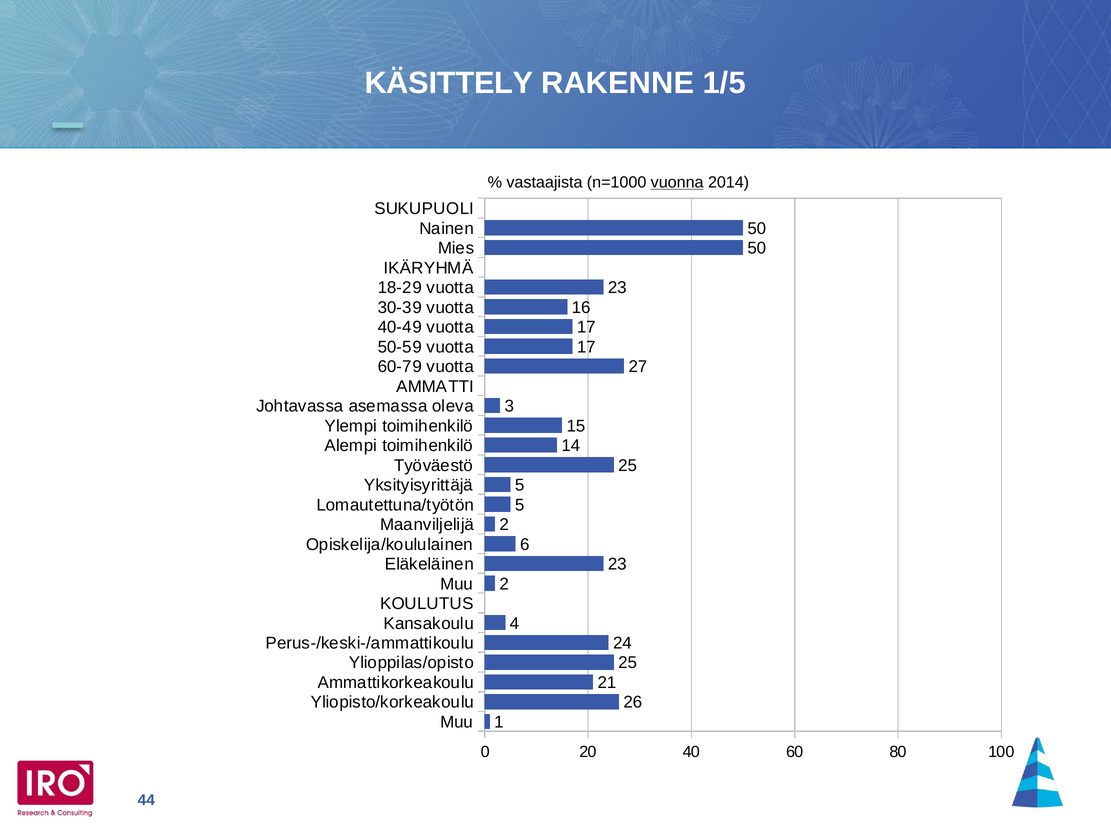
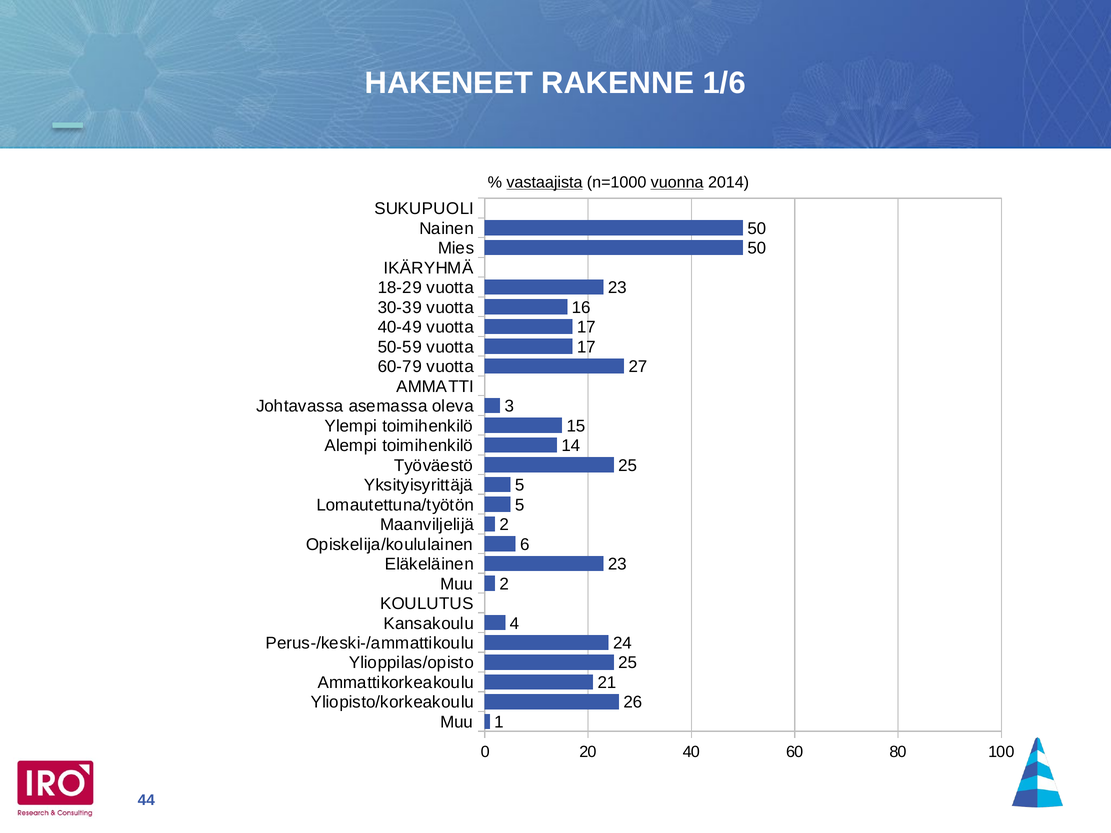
KÄSITTELY: KÄSITTELY -> HAKENEET
1/5: 1/5 -> 1/6
vastaajista underline: none -> present
